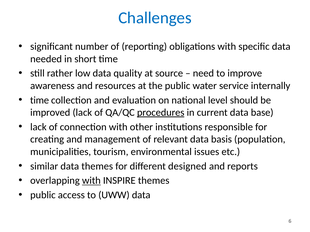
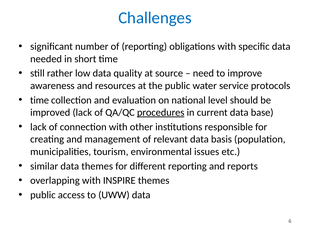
internally: internally -> protocols
different designed: designed -> reporting
with at (91, 181) underline: present -> none
